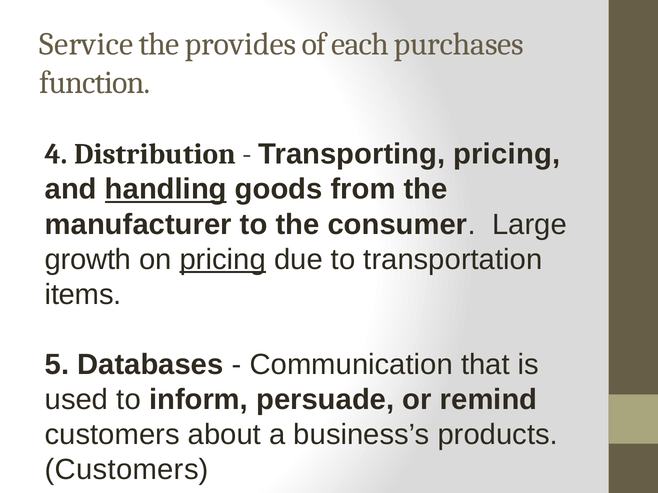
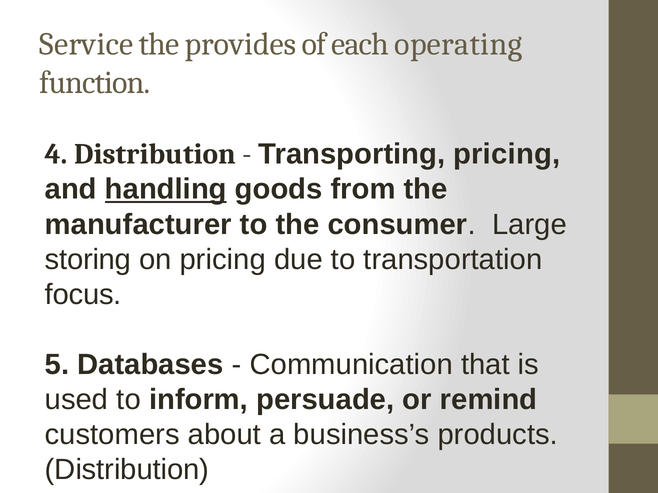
purchases: purchases -> operating
growth: growth -> storing
pricing at (223, 260) underline: present -> none
items: items -> focus
Customers at (127, 470): Customers -> Distribution
